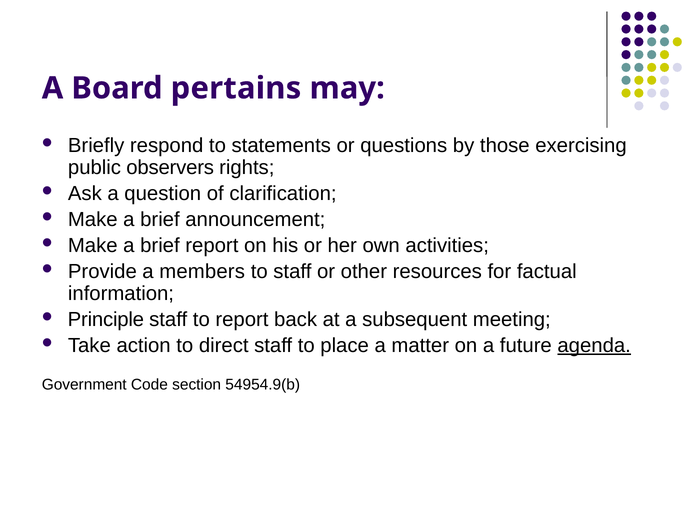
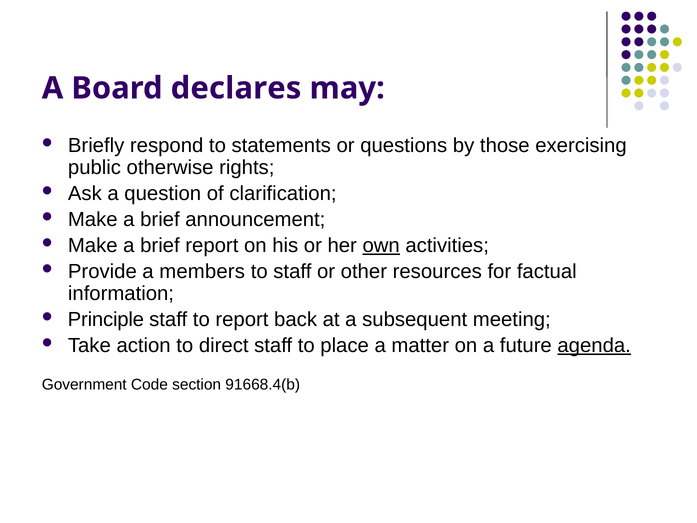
pertains: pertains -> declares
observers: observers -> otherwise
own underline: none -> present
54954.9(b: 54954.9(b -> 91668.4(b
